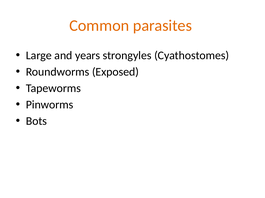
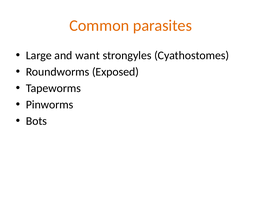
years: years -> want
